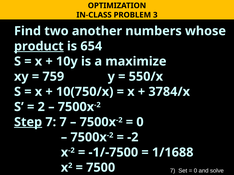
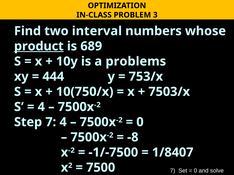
another: another -> interval
654: 654 -> 689
maximize: maximize -> problems
759: 759 -> 444
550/x: 550/x -> 753/x
3784/x: 3784/x -> 7503/x
2 at (41, 107): 2 -> 4
Step underline: present -> none
7 7: 7 -> 4
-2 at (133, 138): -2 -> -8
1/1688: 1/1688 -> 1/8407
